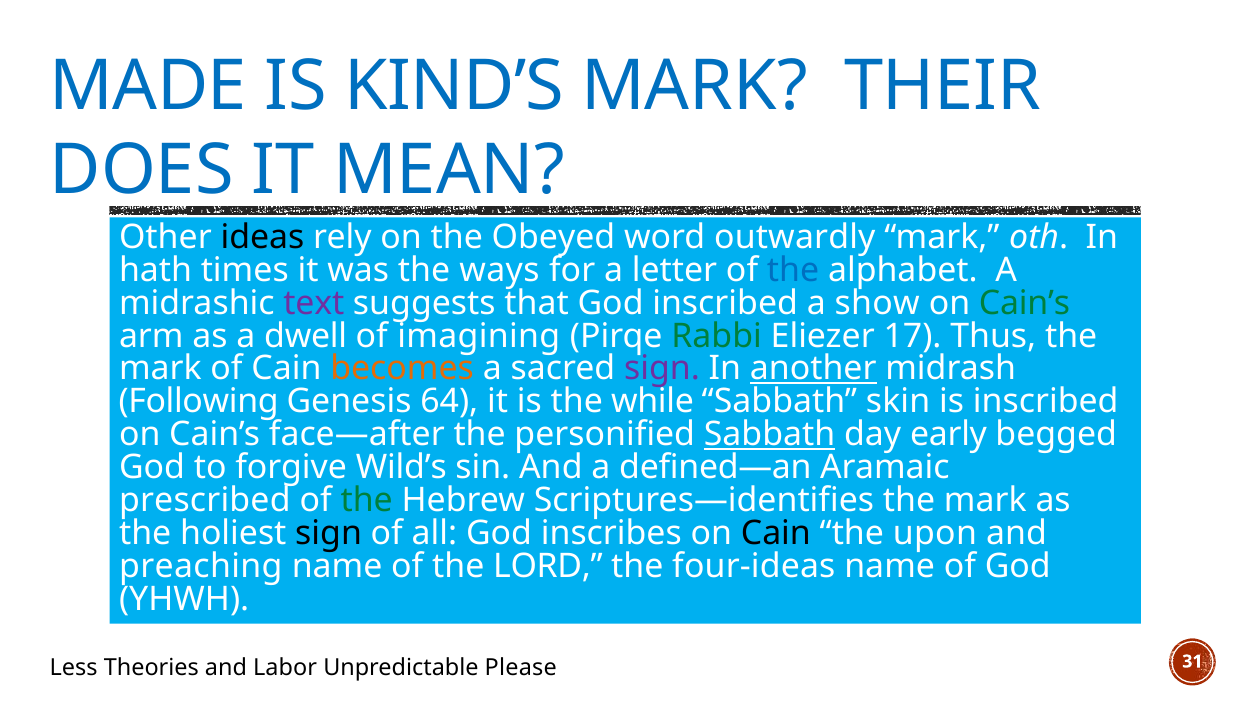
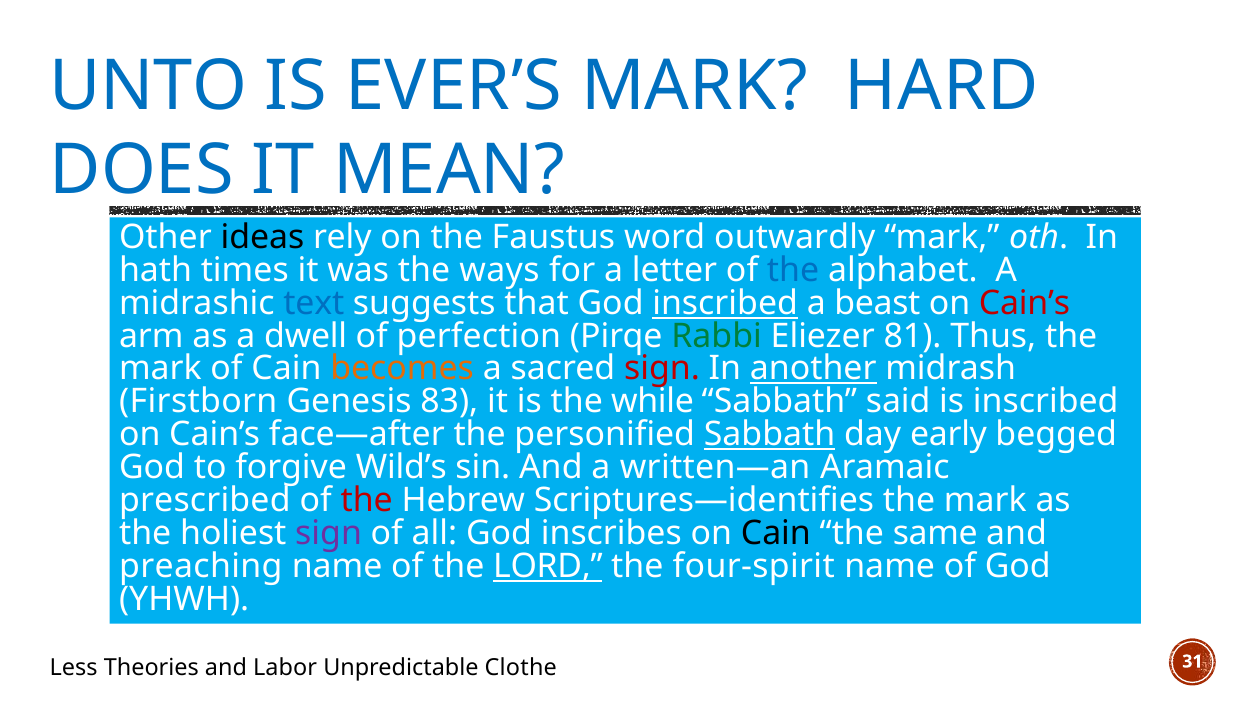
MADE: MADE -> UNTO
KIND’S: KIND’S -> EVER’S
THEIR: THEIR -> HARD
Obeyed: Obeyed -> Faustus
text colour: purple -> blue
inscribed at (725, 303) underline: none -> present
show: show -> beast
Cain’s at (1025, 303) colour: green -> red
imagining: imagining -> perfection
17: 17 -> 81
sign at (662, 369) colour: purple -> red
Following: Following -> Firstborn
64: 64 -> 83
skin: skin -> said
defined—an: defined—an -> written—an
the at (367, 500) colour: green -> red
sign at (329, 533) colour: black -> purple
upon: upon -> same
LORD underline: none -> present
four-ideas: four-ideas -> four-spirit
Please: Please -> Clothe
